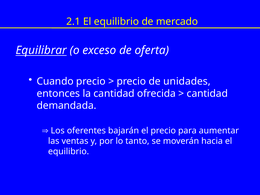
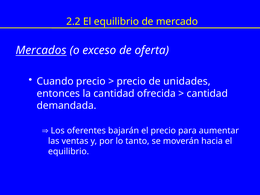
2.1: 2.1 -> 2.2
Equilibrar: Equilibrar -> Mercados
